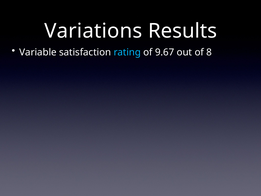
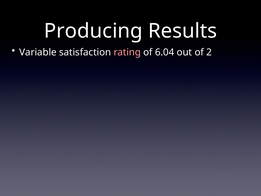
Variations: Variations -> Producing
rating colour: light blue -> pink
9.67: 9.67 -> 6.04
8: 8 -> 2
